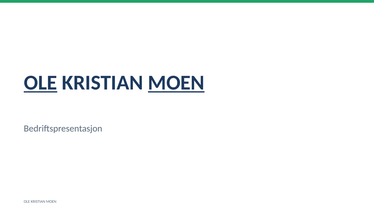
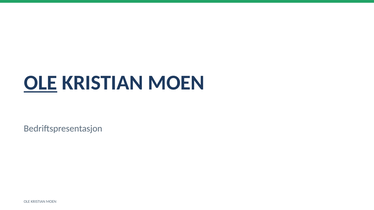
MOEN at (176, 83) underline: present -> none
